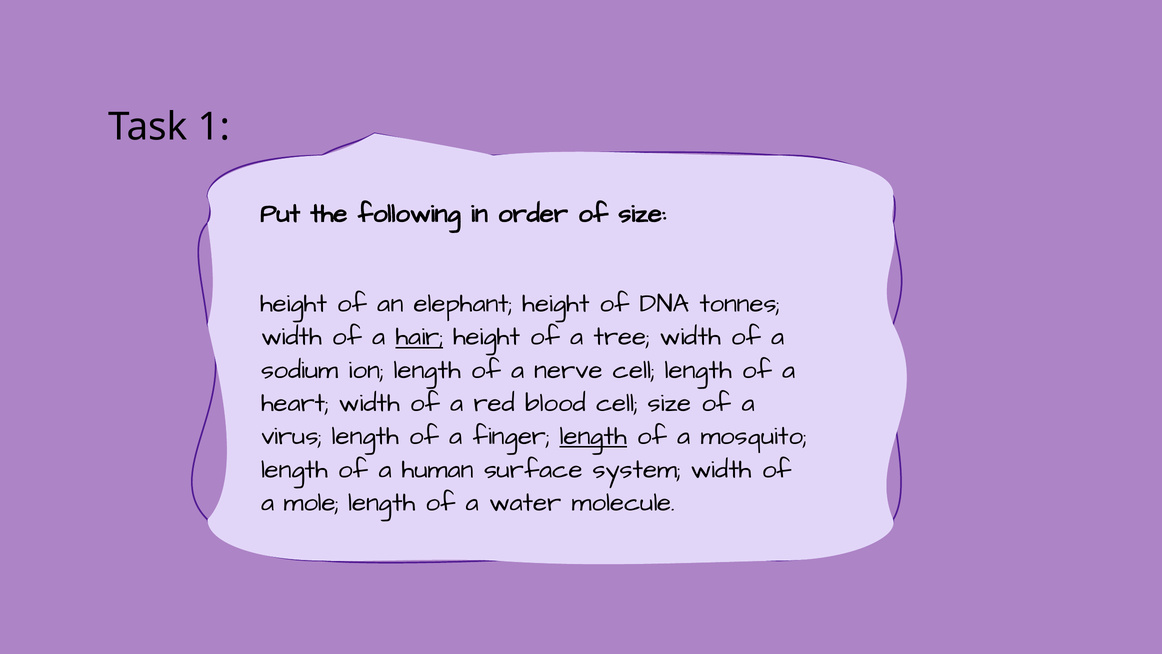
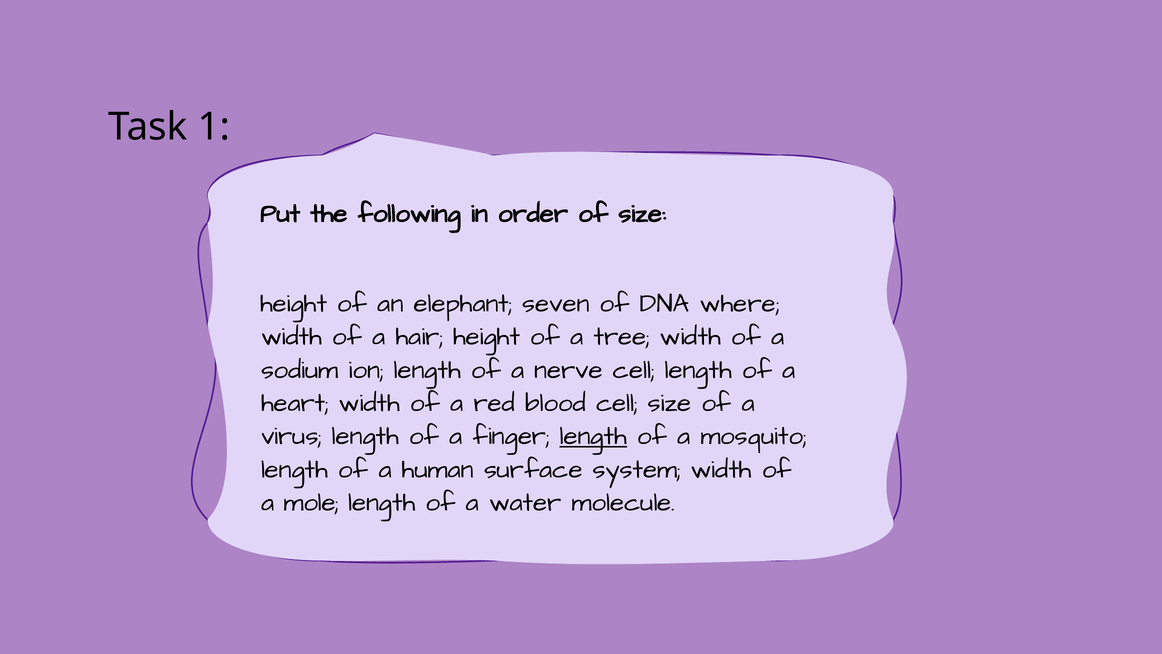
elephant height: height -> seven
tonnes: tonnes -> where
hair underline: present -> none
